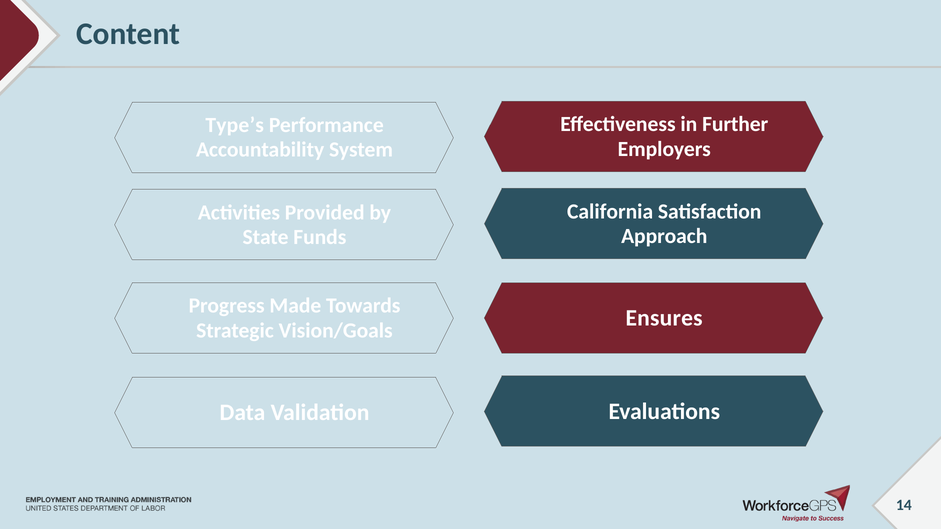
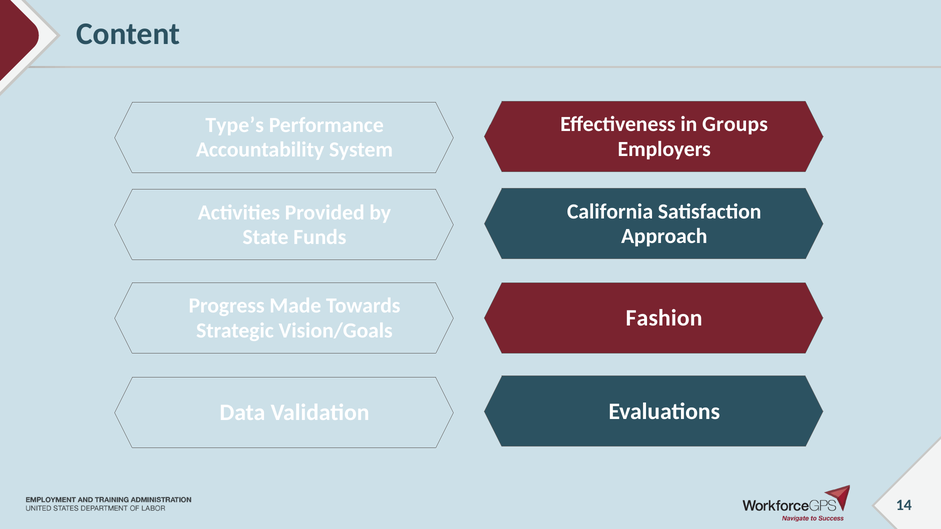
Further: Further -> Groups
Ensures: Ensures -> Fashion
